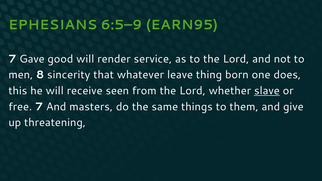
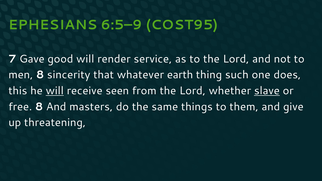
EARN95: EARN95 -> COST95
leave: leave -> earth
born: born -> such
will at (55, 91) underline: none -> present
free 7: 7 -> 8
